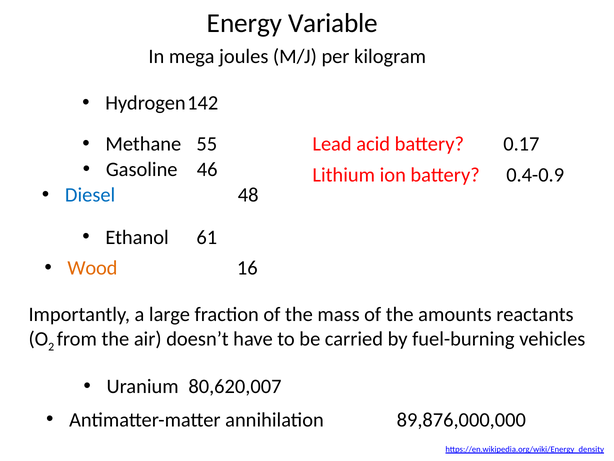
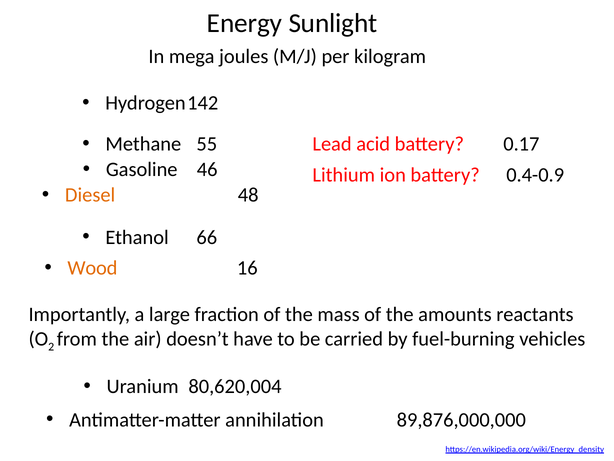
Variable: Variable -> Sunlight
Diesel colour: blue -> orange
61: 61 -> 66
80,620,007: 80,620,007 -> 80,620,004
